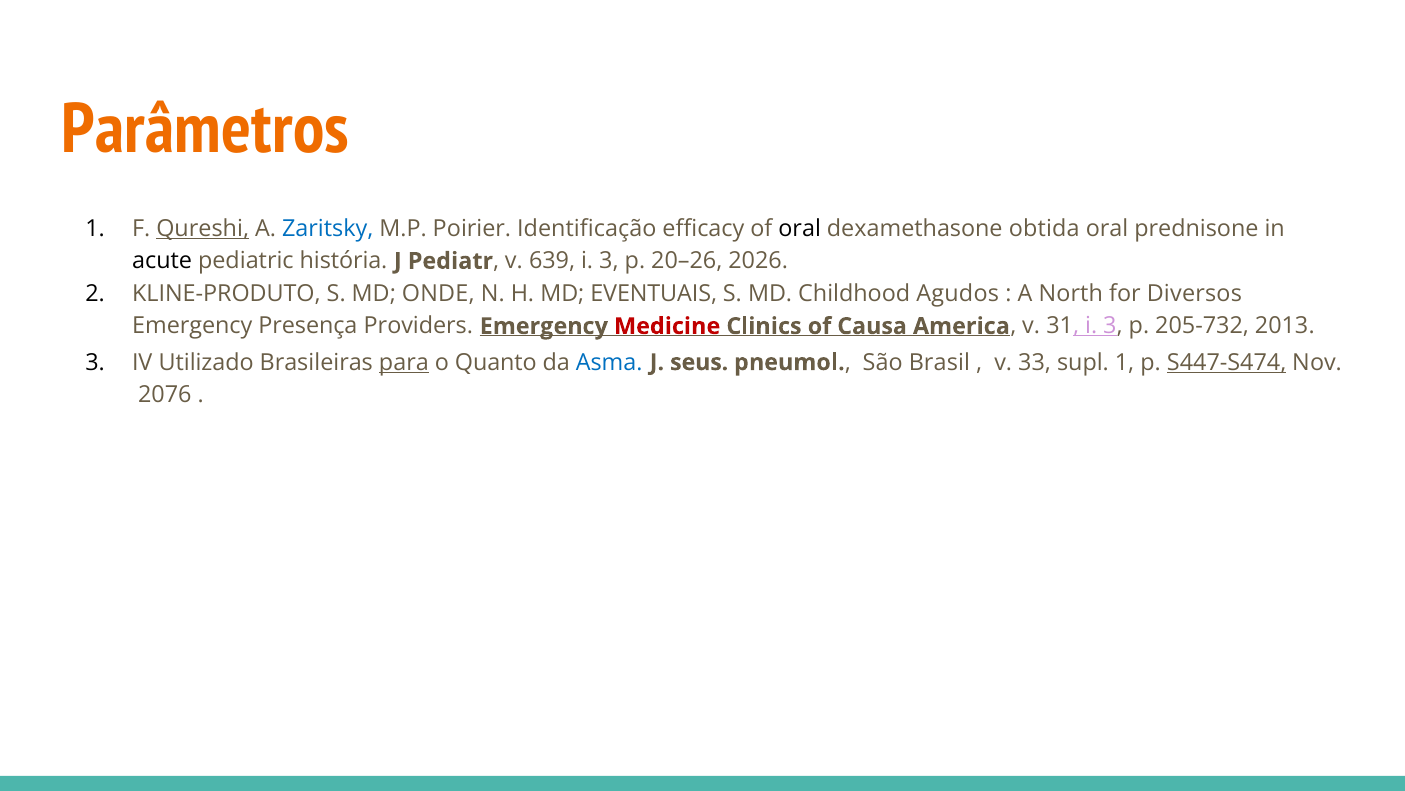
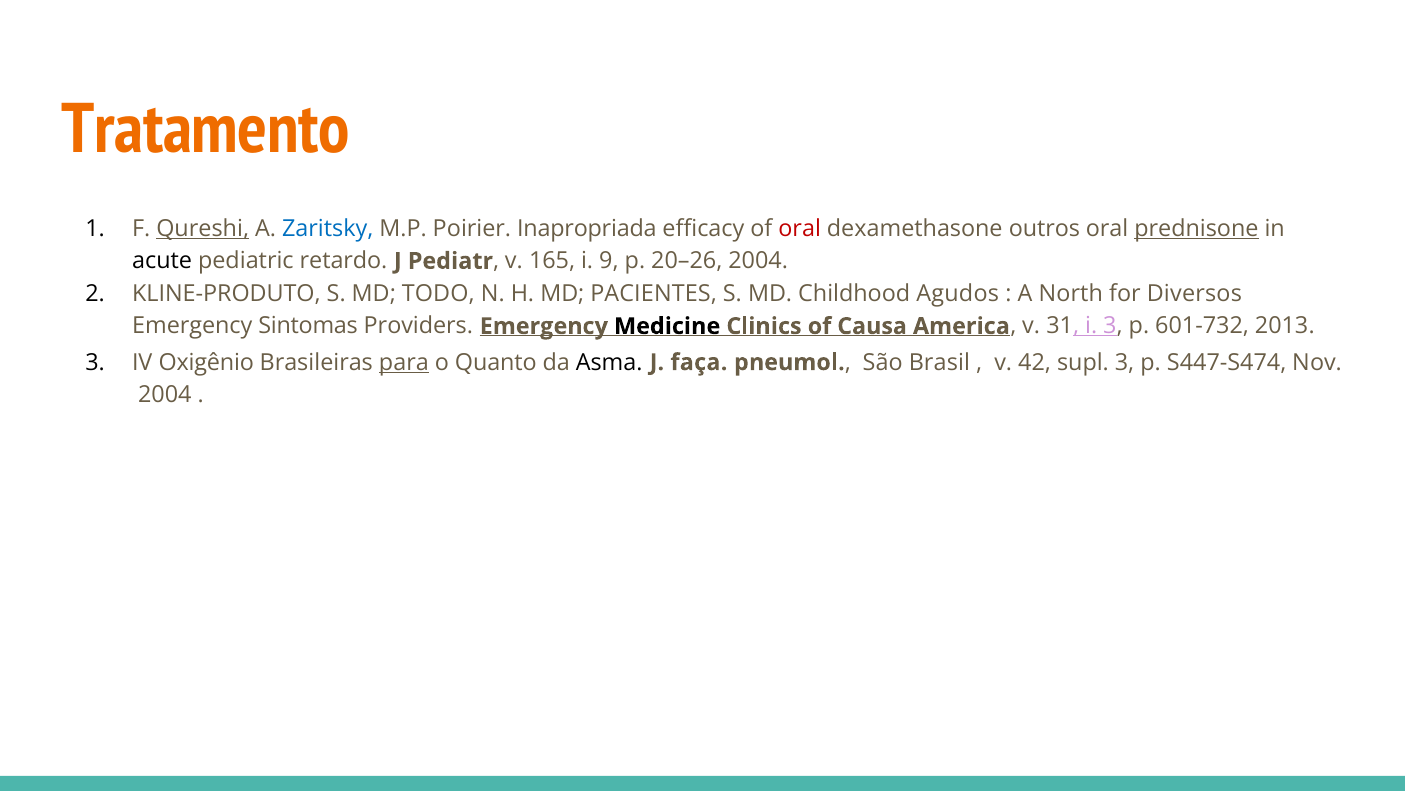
Parâmetros: Parâmetros -> Tratamento
Identificação: Identificação -> Inapropriada
oral at (800, 229) colour: black -> red
obtida: obtida -> outros
prednisone underline: none -> present
história: história -> retardo
639: 639 -> 165
3 at (609, 261): 3 -> 9
20–26 2026: 2026 -> 2004
ONDE: ONDE -> TODO
EVENTUAIS: EVENTUAIS -> PACIENTES
Presença: Presença -> Sintomas
Medicine colour: red -> black
205-732: 205-732 -> 601-732
Utilizado: Utilizado -> Oxigênio
Asma colour: blue -> black
seus: seus -> faça
33: 33 -> 42
supl 1: 1 -> 3
S447-S474 underline: present -> none
2076 at (165, 394): 2076 -> 2004
